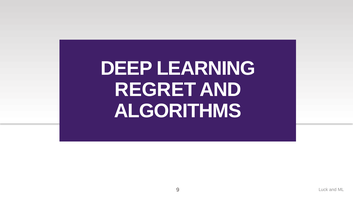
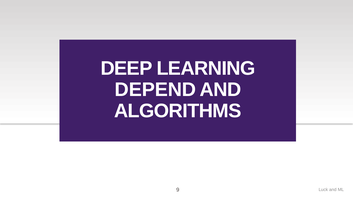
REGRET: REGRET -> DEPEND
